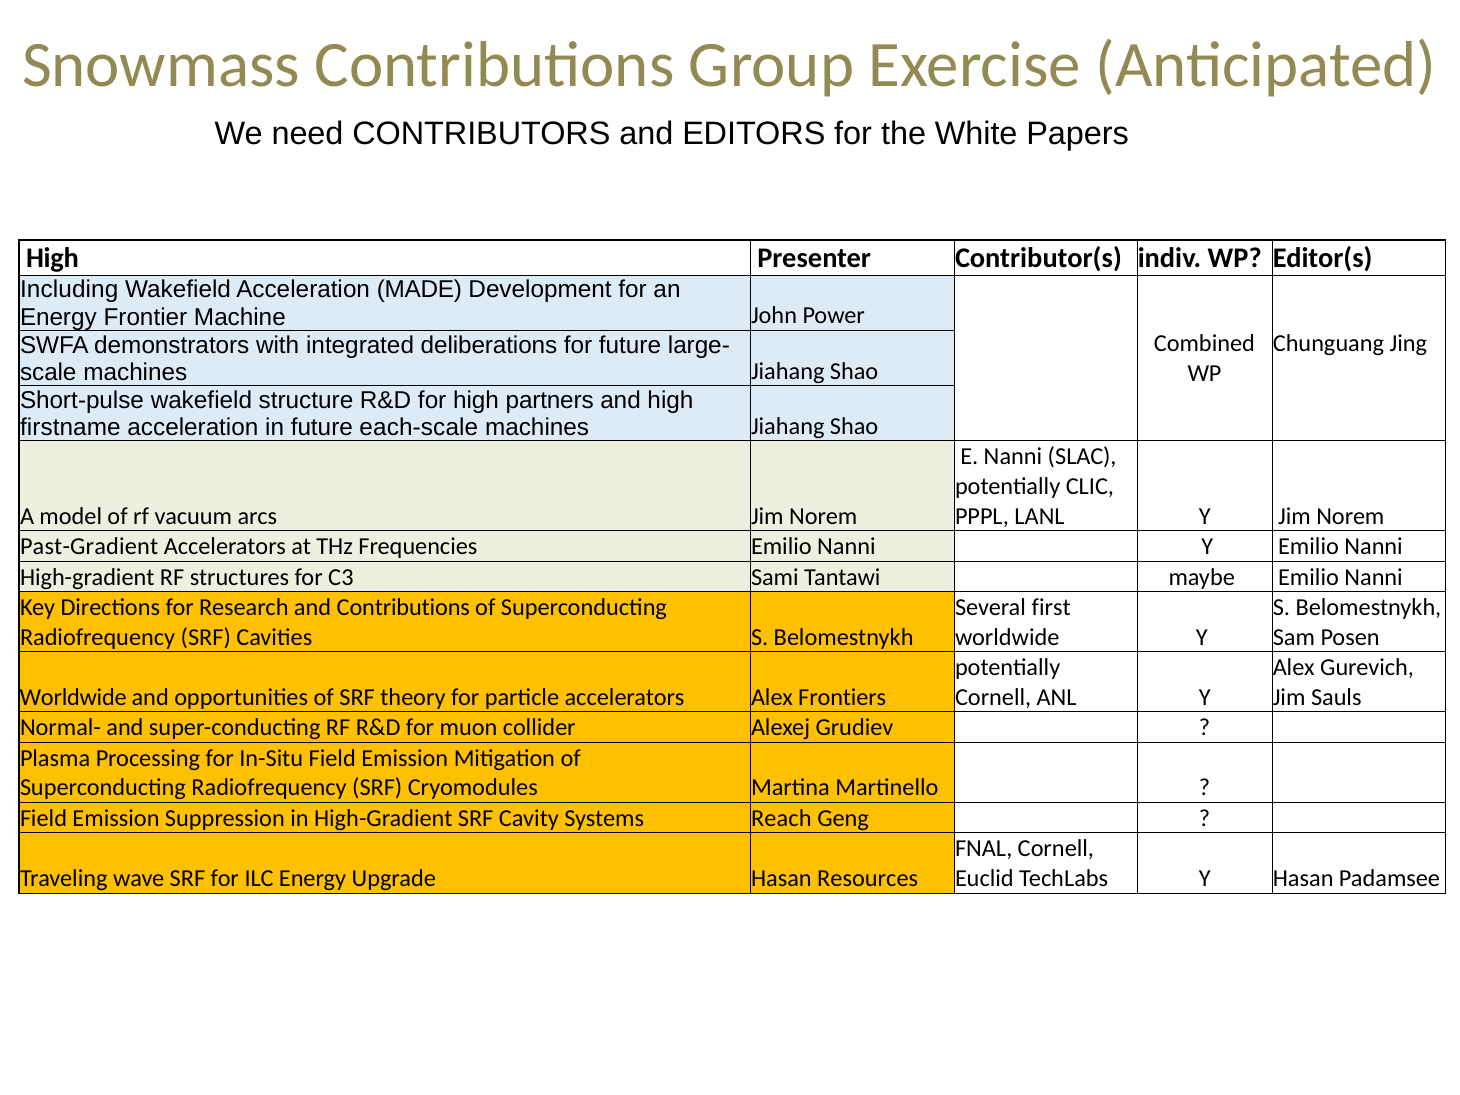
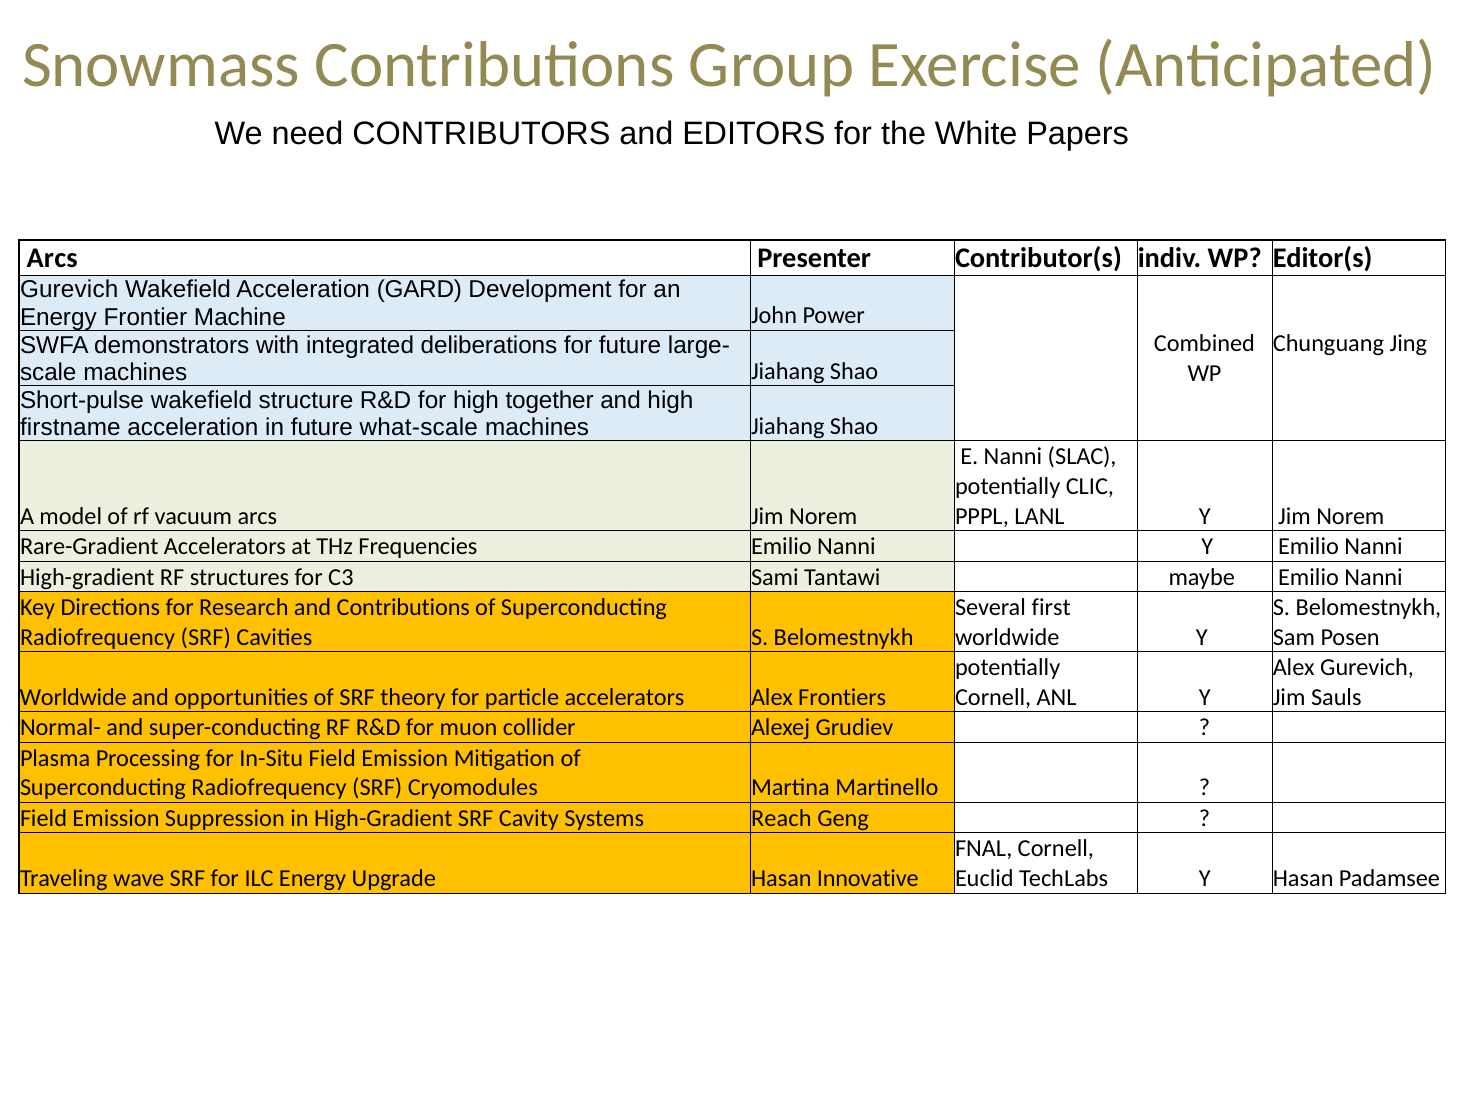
High at (52, 258): High -> Arcs
Including at (69, 290): Including -> Gurevich
MADE: MADE -> GARD
partners: partners -> together
each-scale: each-scale -> what-scale
Past-Gradient: Past-Gradient -> Rare-Gradient
Resources: Resources -> Innovative
